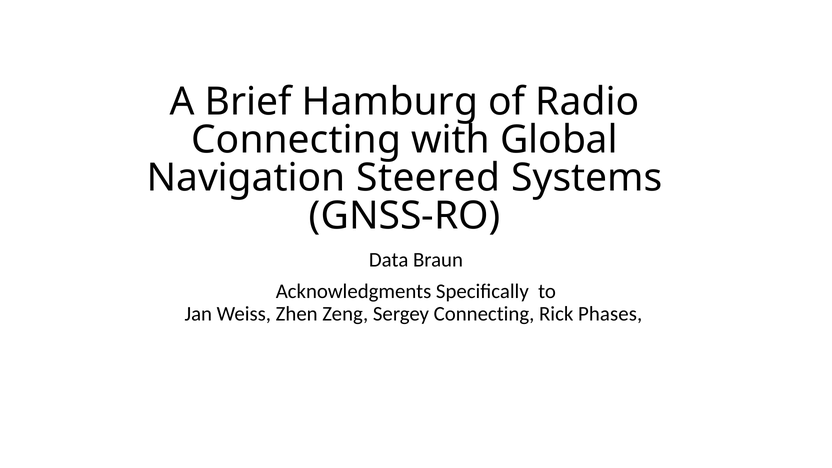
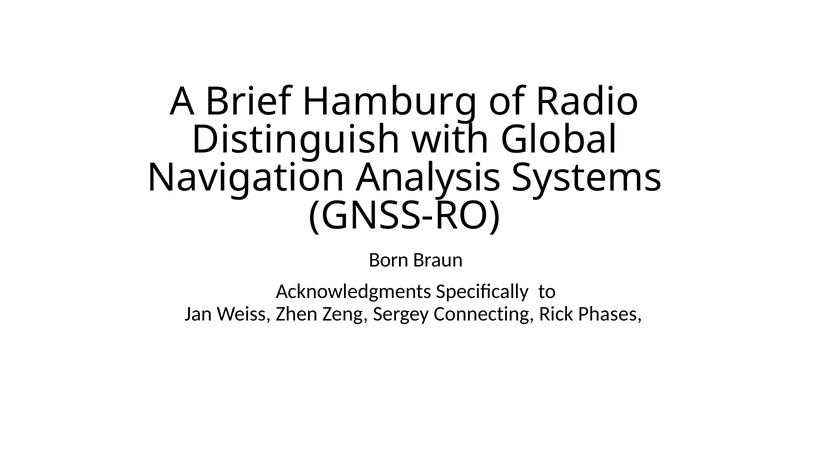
Connecting at (296, 140): Connecting -> Distinguish
Steered: Steered -> Analysis
Data: Data -> Born
